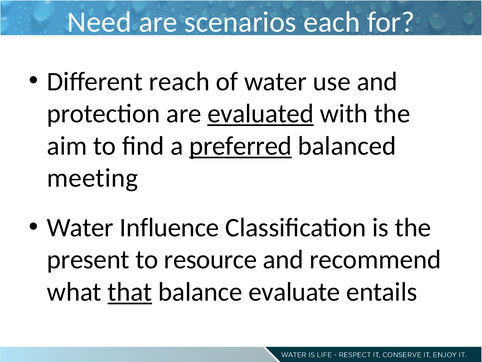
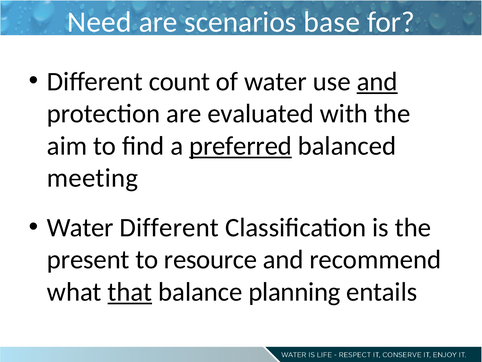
each: each -> base
reach: reach -> count
and at (377, 81) underline: none -> present
evaluated underline: present -> none
Water Influence: Influence -> Different
evaluate: evaluate -> planning
